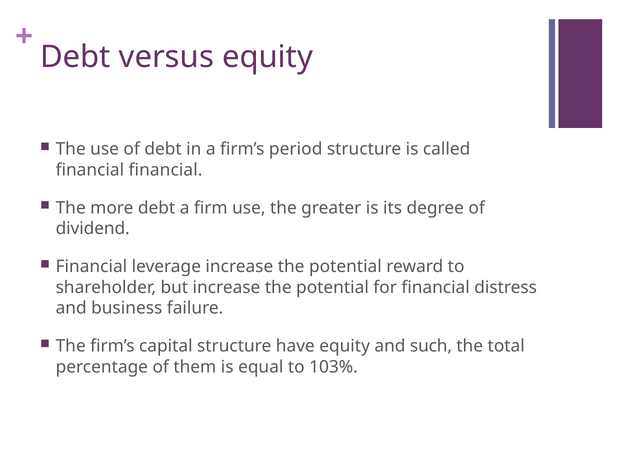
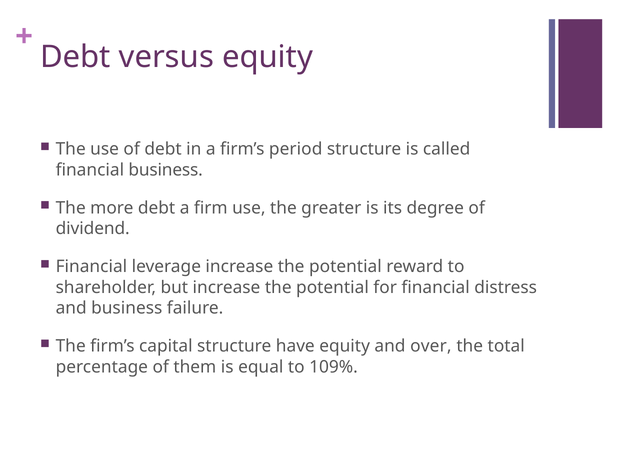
financial financial: financial -> business
such: such -> over
103%: 103% -> 109%
